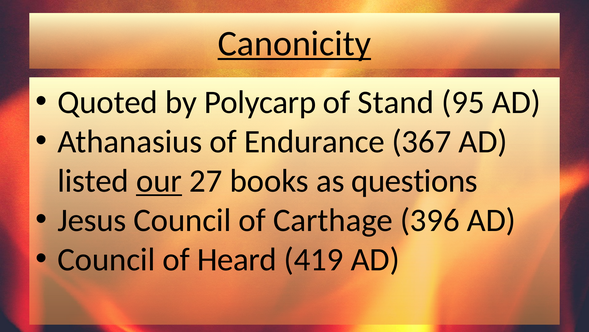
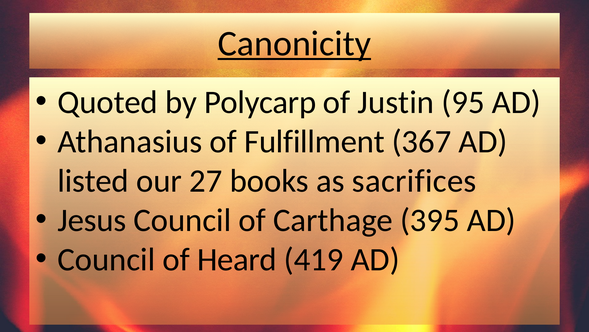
Stand: Stand -> Justin
Endurance: Endurance -> Fulfillment
our underline: present -> none
questions: questions -> sacrifices
396: 396 -> 395
